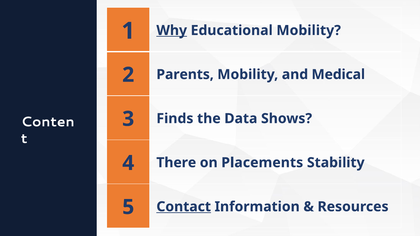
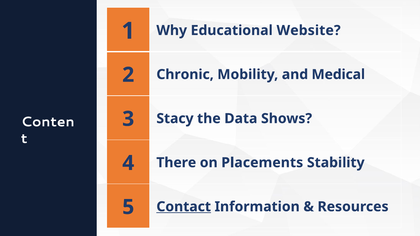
Why underline: present -> none
Educational Mobility: Mobility -> Website
Parents: Parents -> Chronic
Finds: Finds -> Stacy
